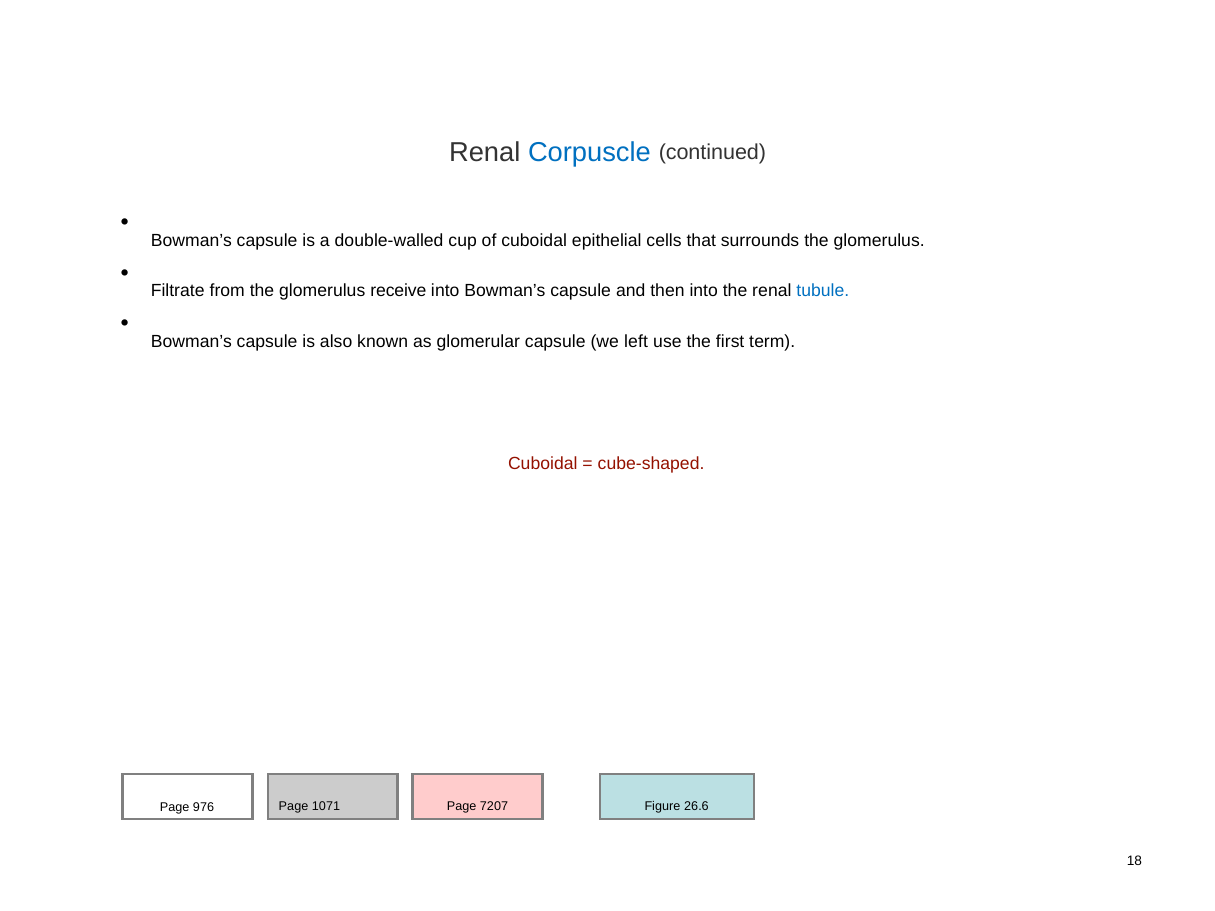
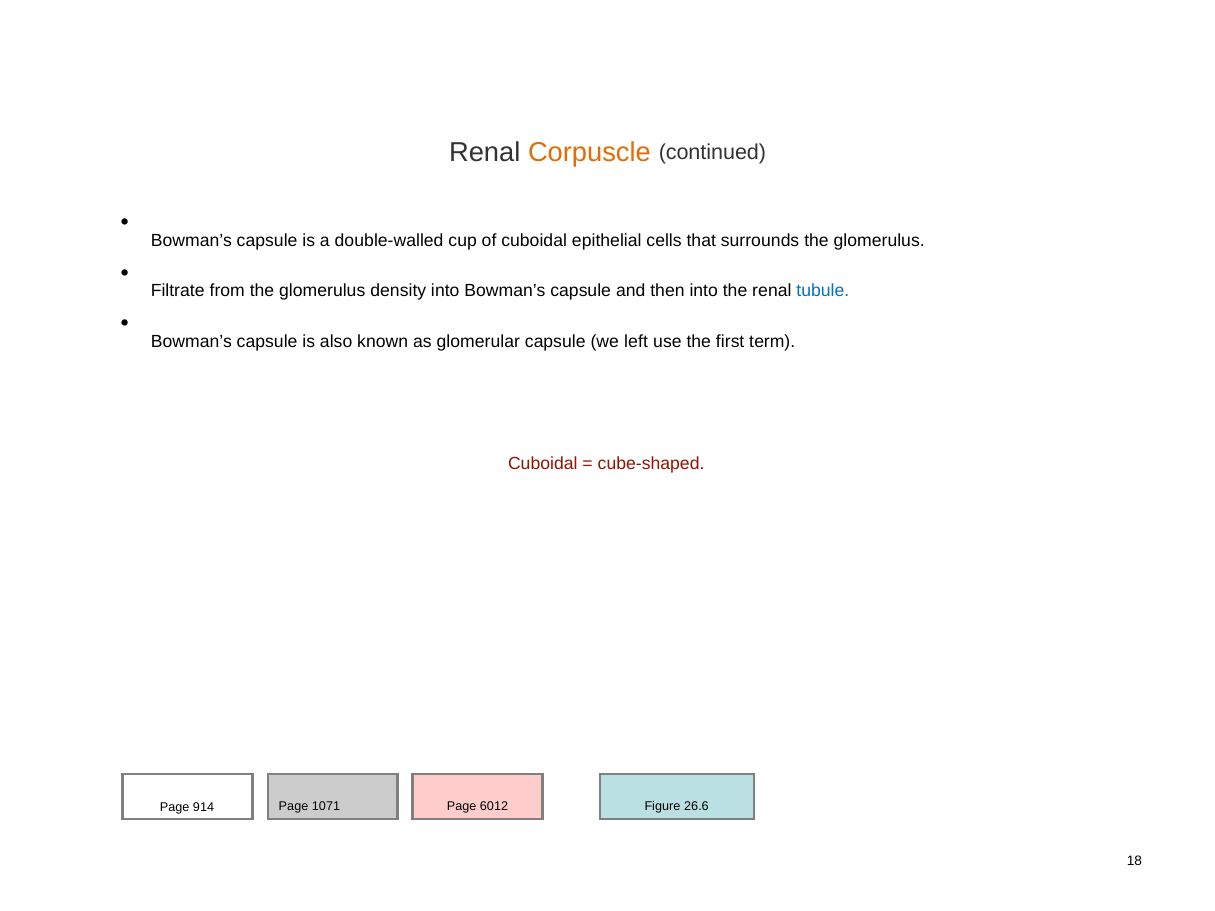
Corpuscle colour: blue -> orange
receive: receive -> density
976: 976 -> 914
7207: 7207 -> 6012
